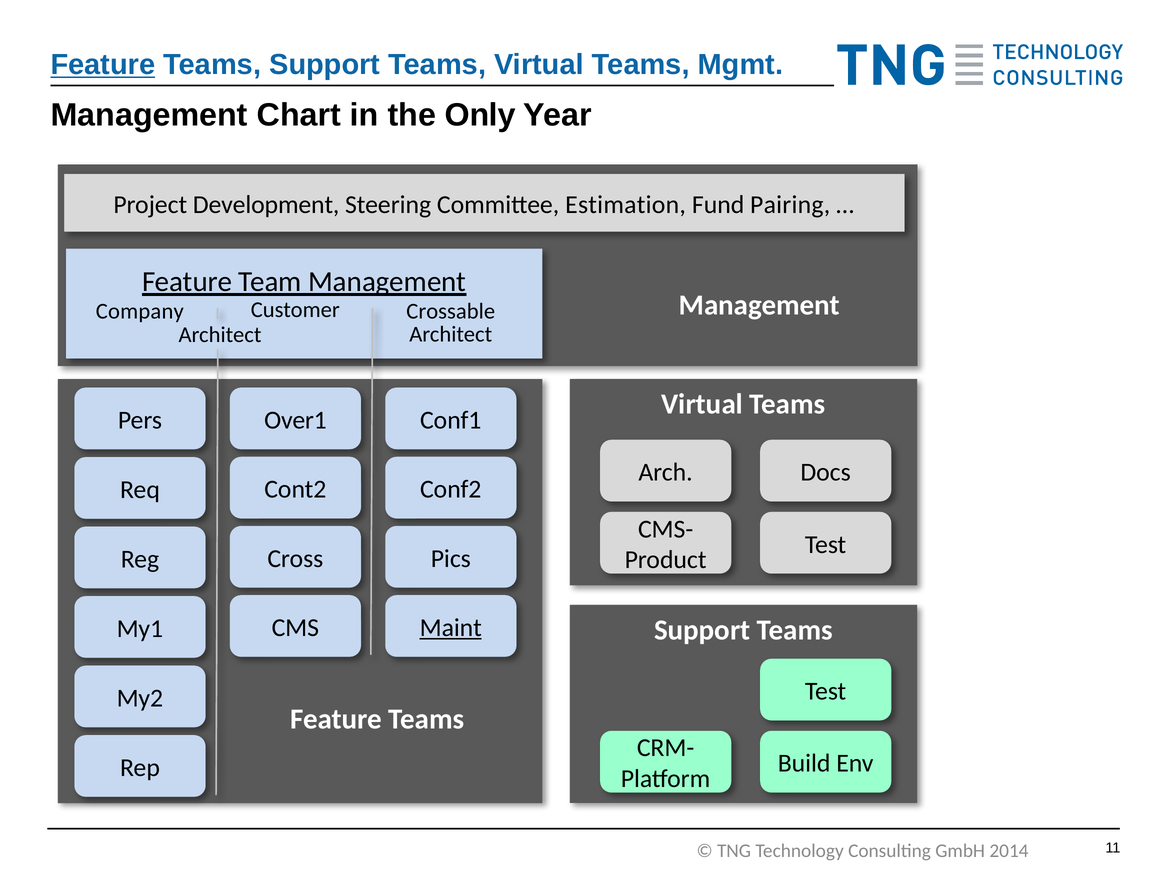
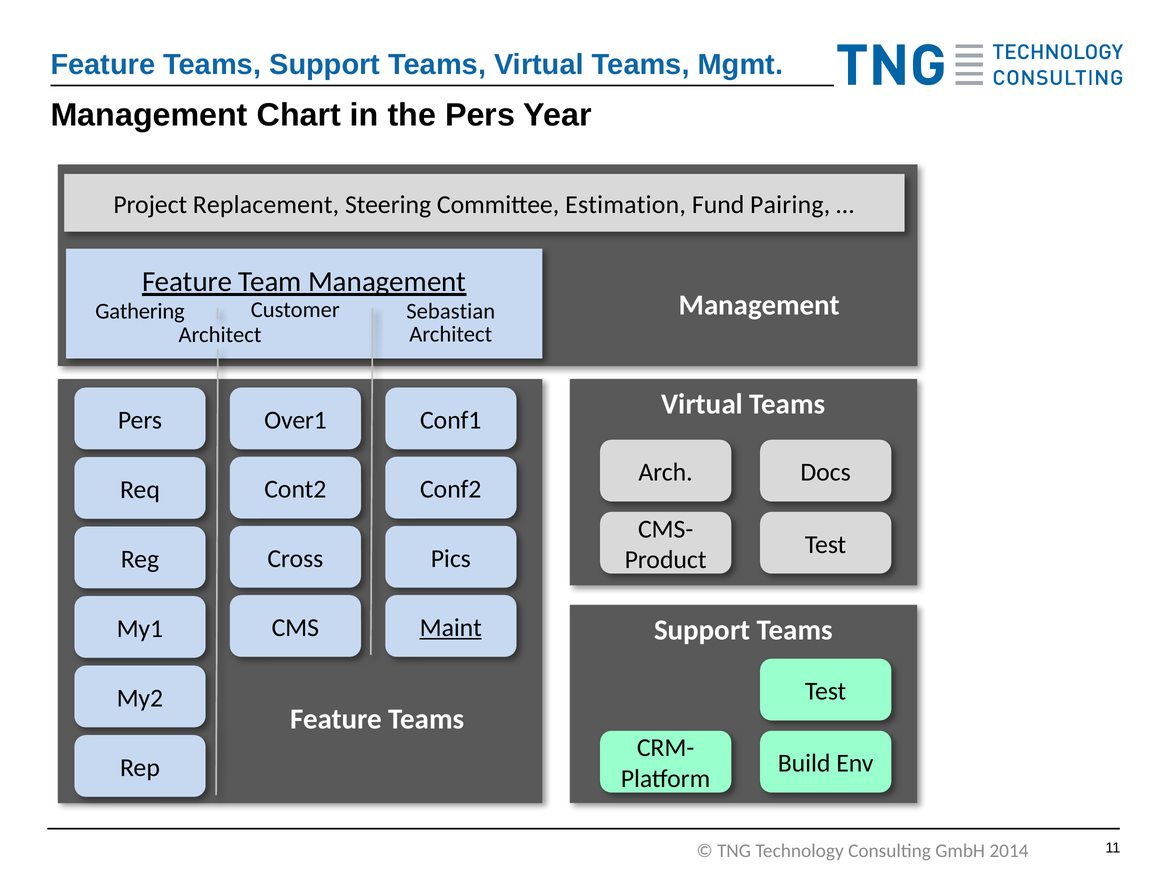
Feature at (103, 65) underline: present -> none
the Only: Only -> Pers
Development: Development -> Replacement
Company: Company -> Gathering
Crossable: Crossable -> Sebastian
